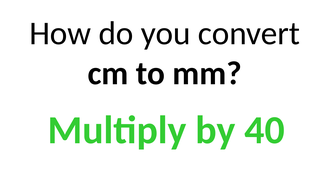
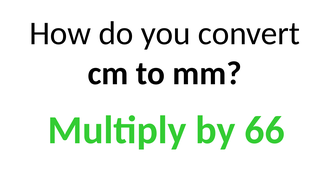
40: 40 -> 66
